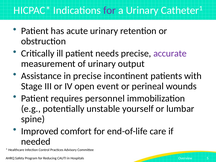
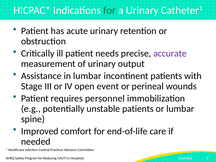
for at (110, 10) colour: purple -> green
in precise: precise -> lumbar
unstable yourself: yourself -> patients
